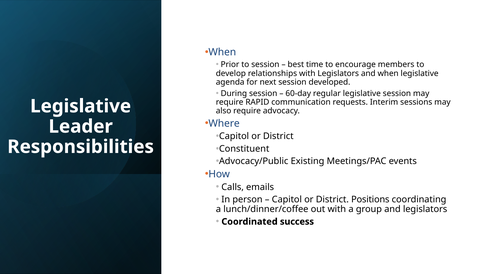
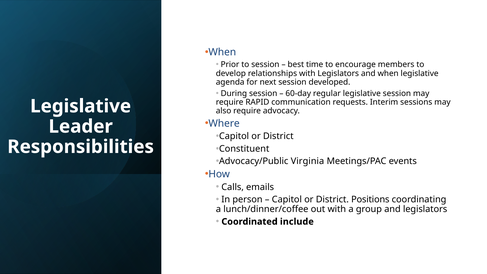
Existing: Existing -> Virginia
success: success -> include
